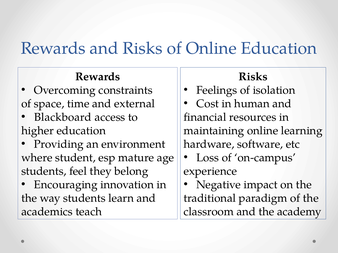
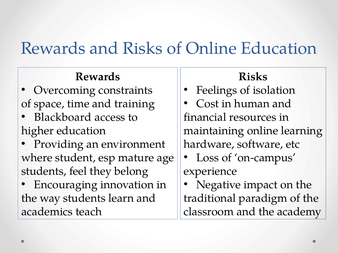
external: external -> training
